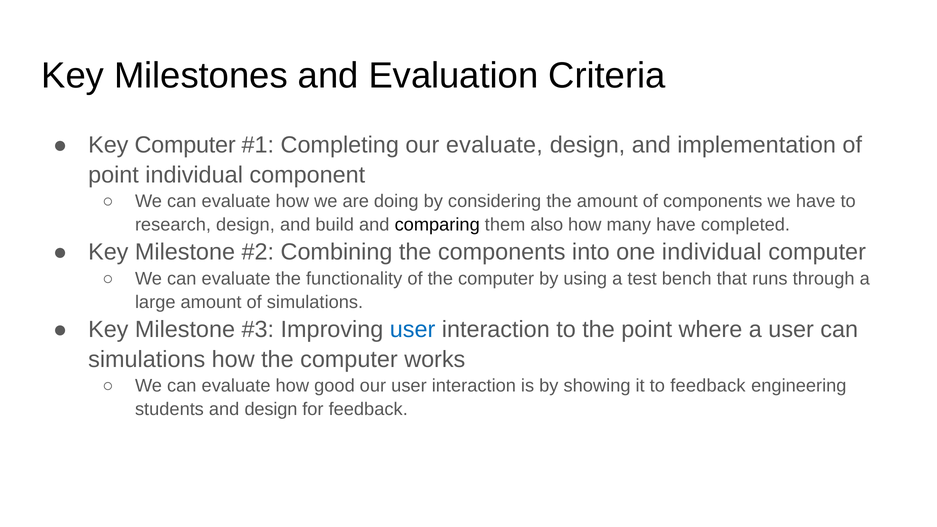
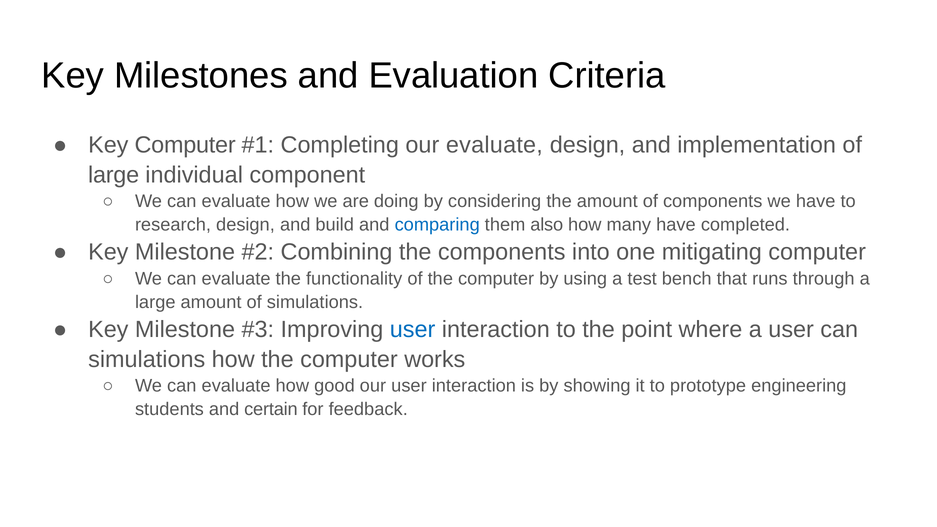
point at (114, 175): point -> large
comparing colour: black -> blue
one individual: individual -> mitigating
to feedback: feedback -> prototype
and design: design -> certain
